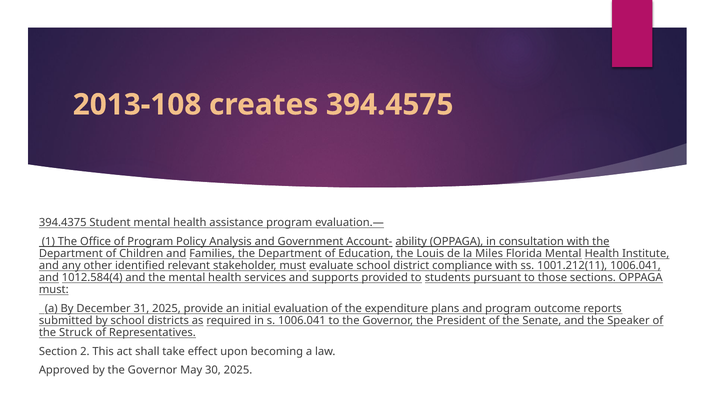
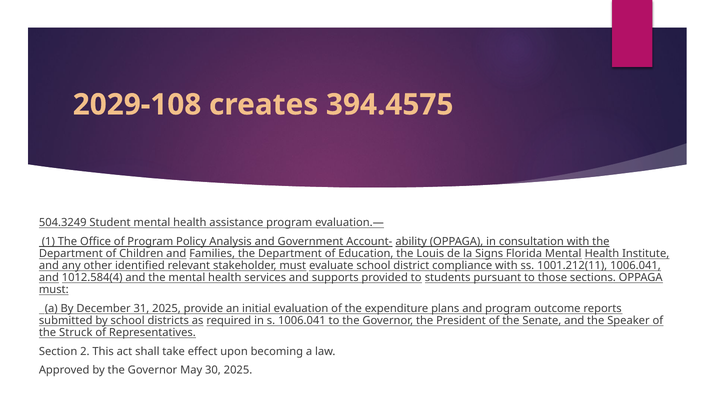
2013-108: 2013-108 -> 2029-108
394.4375: 394.4375 -> 504.3249
Miles: Miles -> Signs
